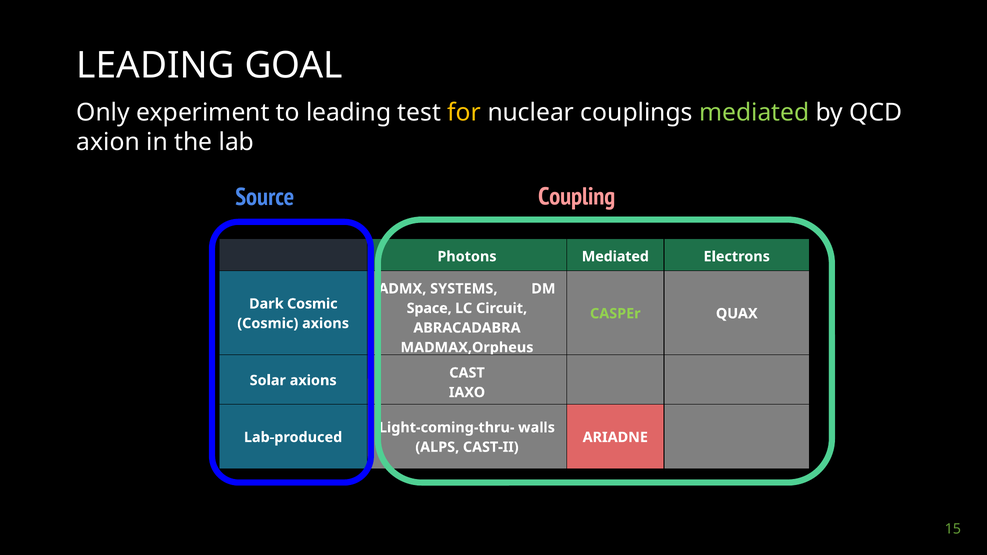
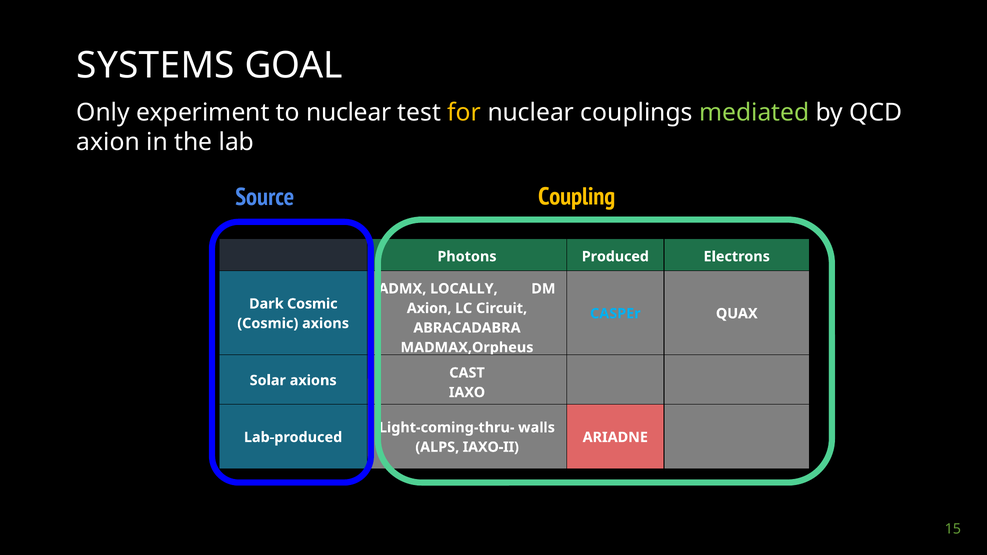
LEADING at (156, 66): LEADING -> SYSTEMS
to leading: leading -> nuclear
Coupling colour: pink -> yellow
Photons Mediated: Mediated -> Produced
SYSTEMS: SYSTEMS -> LOCALLY
Space at (429, 308): Space -> Axion
CASPEr colour: light green -> light blue
CAST-II: CAST-II -> IAXO-II
